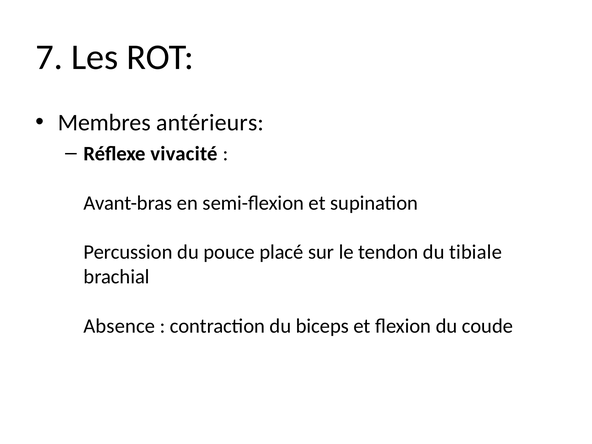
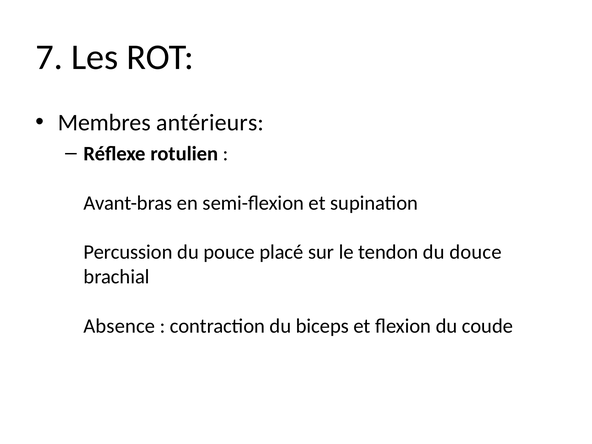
vivacité: vivacité -> rotulien
tibiale: tibiale -> douce
